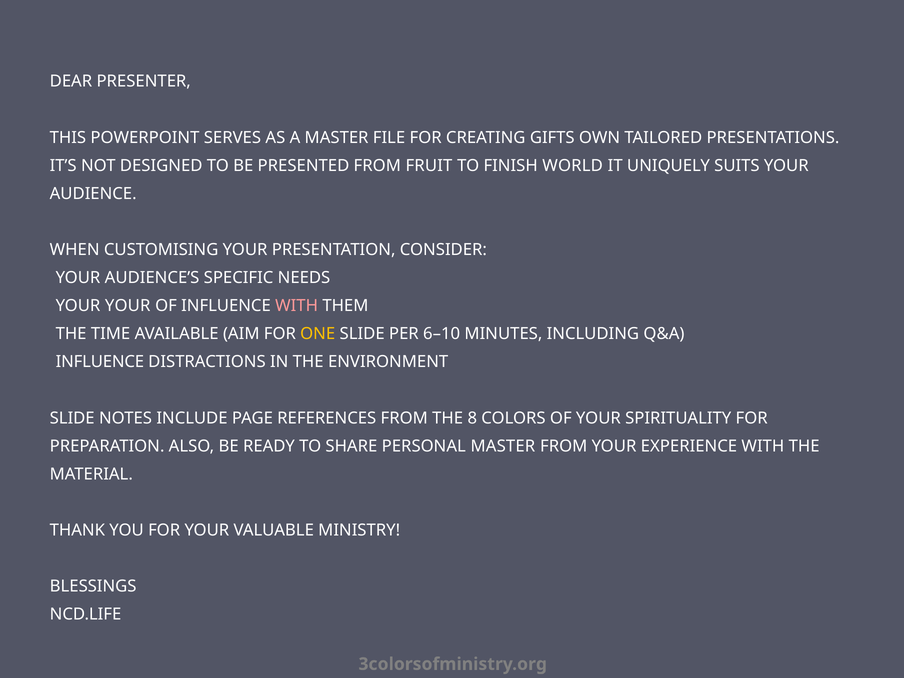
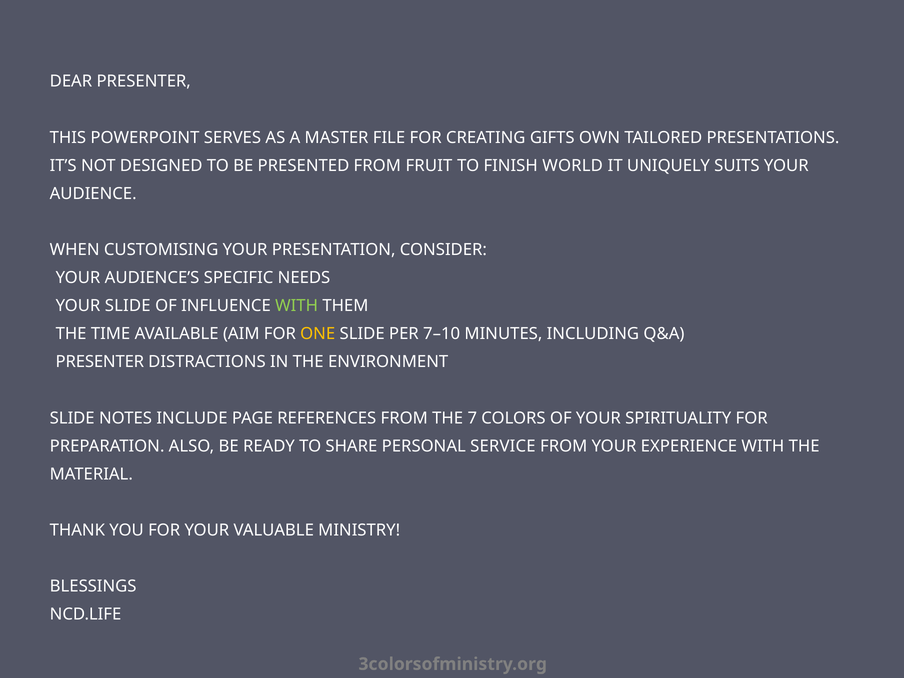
YOUR YOUR: YOUR -> SLIDE
WITH at (297, 306) colour: pink -> light green
6–10: 6–10 -> 7–10
INFLUENCE at (100, 362): INFLUENCE -> PRESENTER
8: 8 -> 7
PERSONAL MASTER: MASTER -> SERVICE
